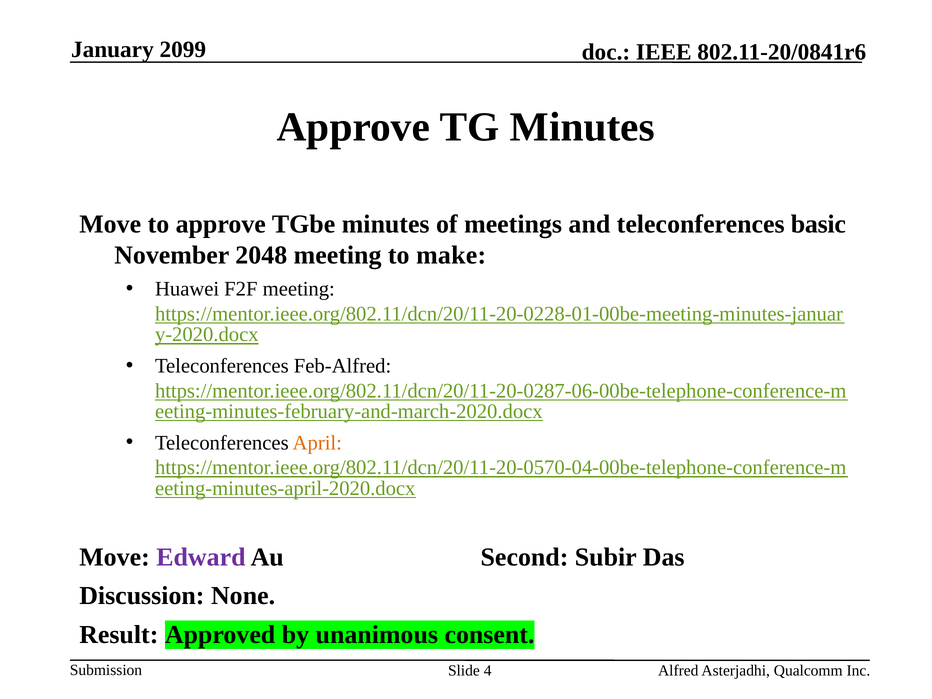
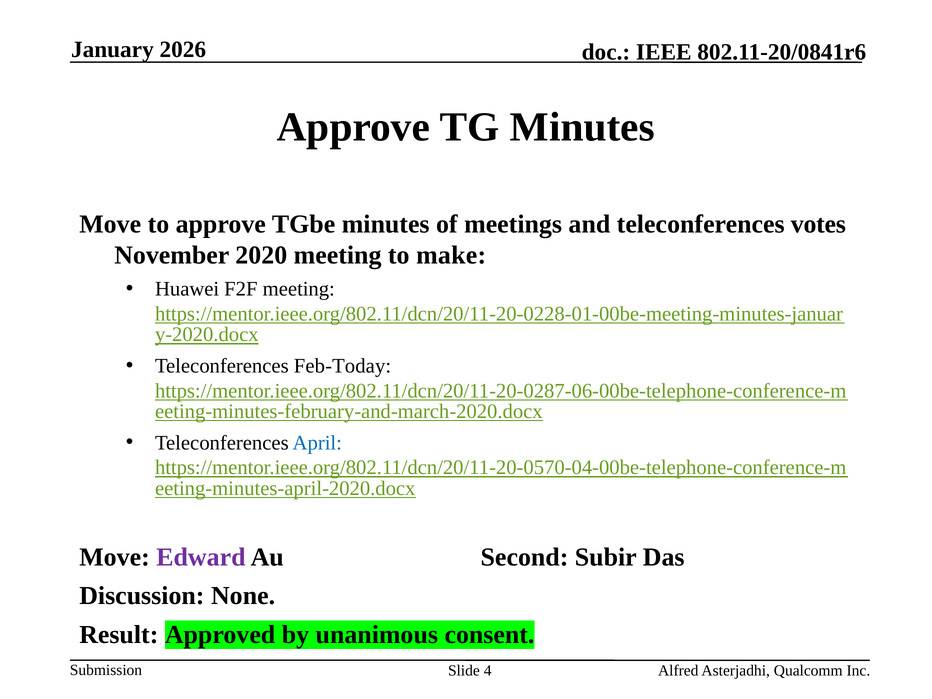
2099: 2099 -> 2026
basic: basic -> votes
2048: 2048 -> 2020
Feb-Alfred: Feb-Alfred -> Feb-Today
April colour: orange -> blue
